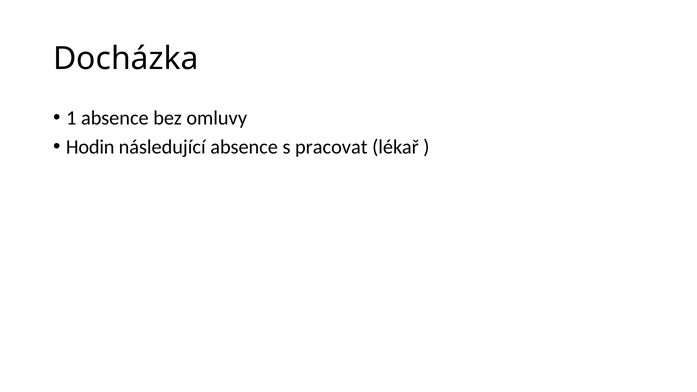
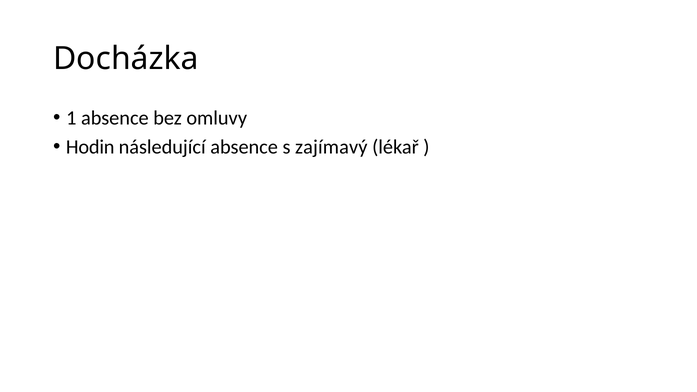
pracovat: pracovat -> zajímavý
